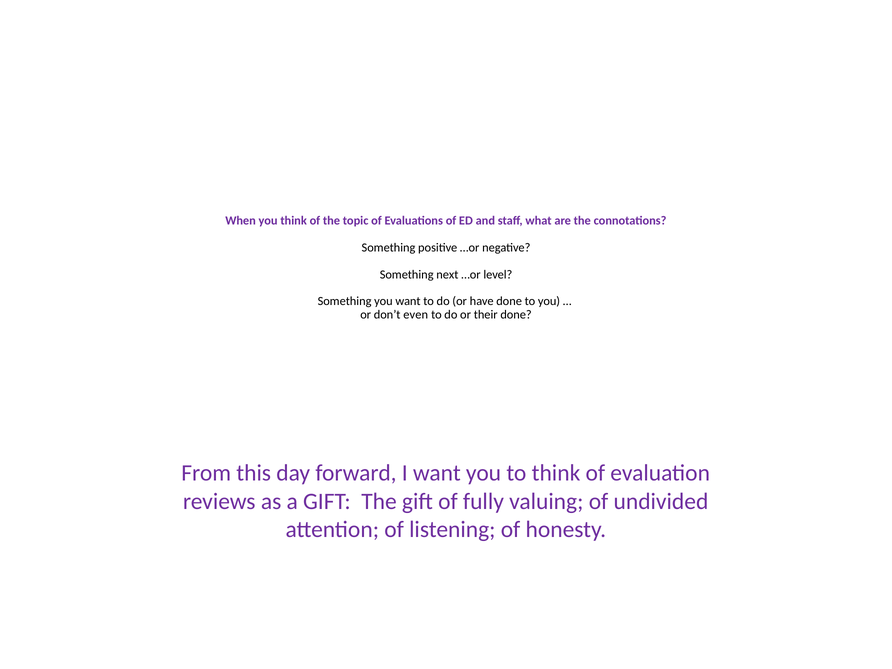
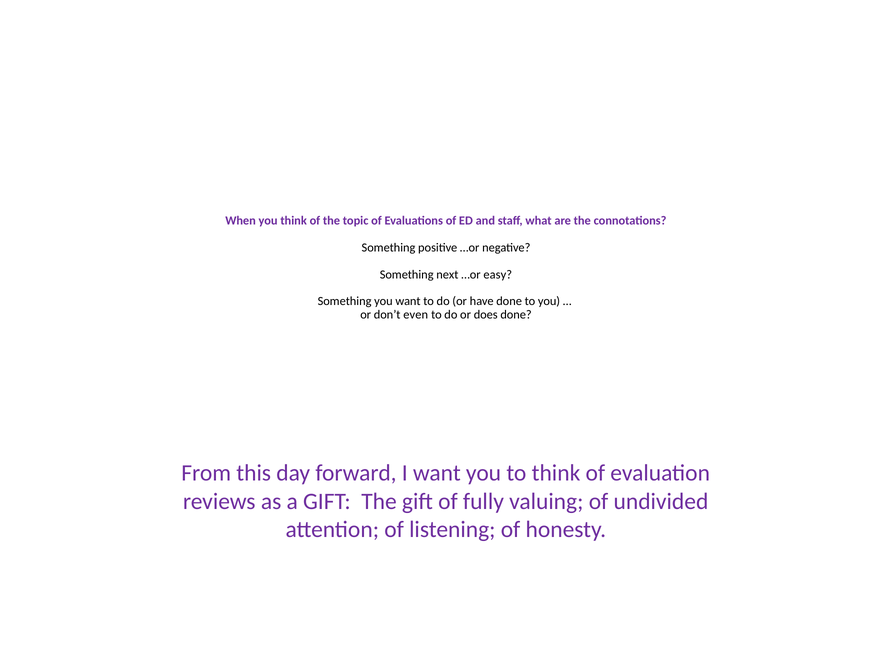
level: level -> easy
their: their -> does
